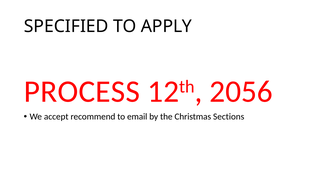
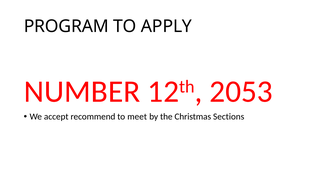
SPECIFIED: SPECIFIED -> PROGRAM
PROCESS: PROCESS -> NUMBER
2056: 2056 -> 2053
email: email -> meet
